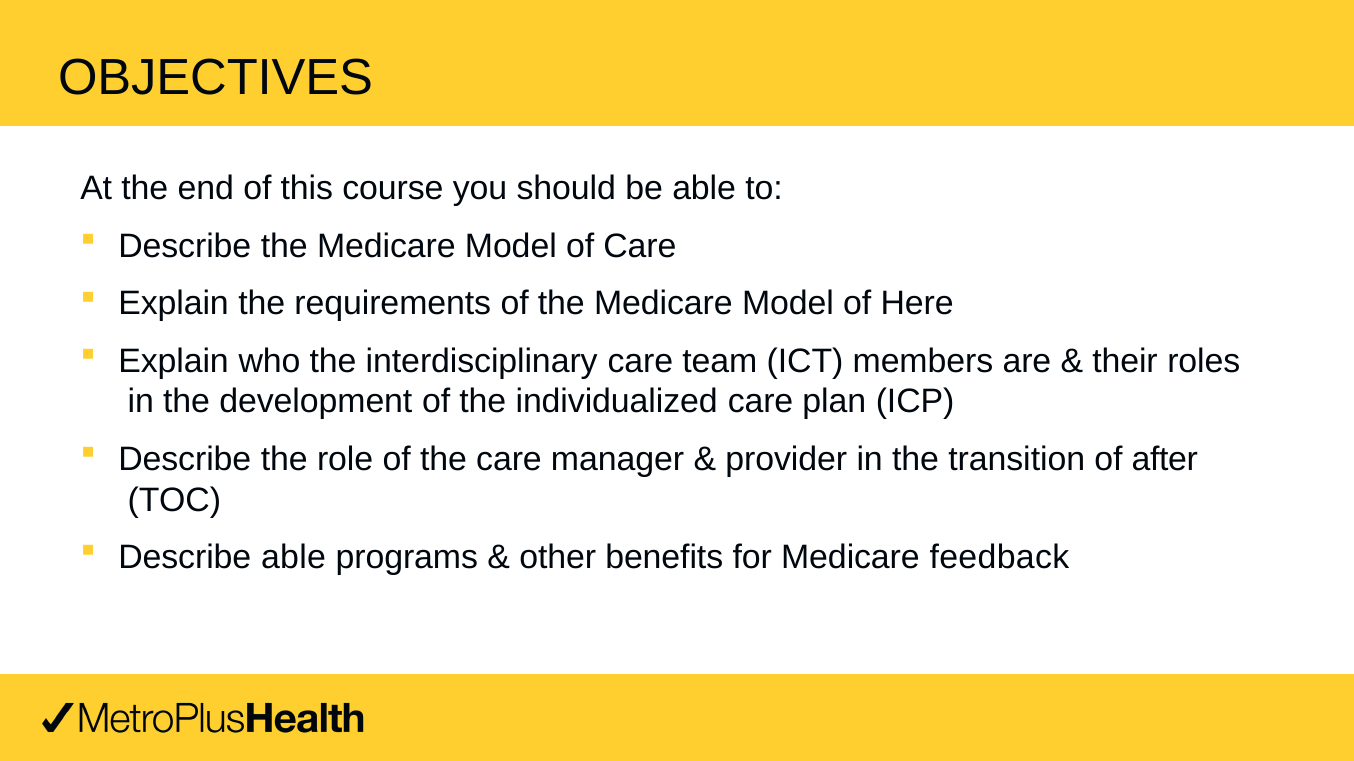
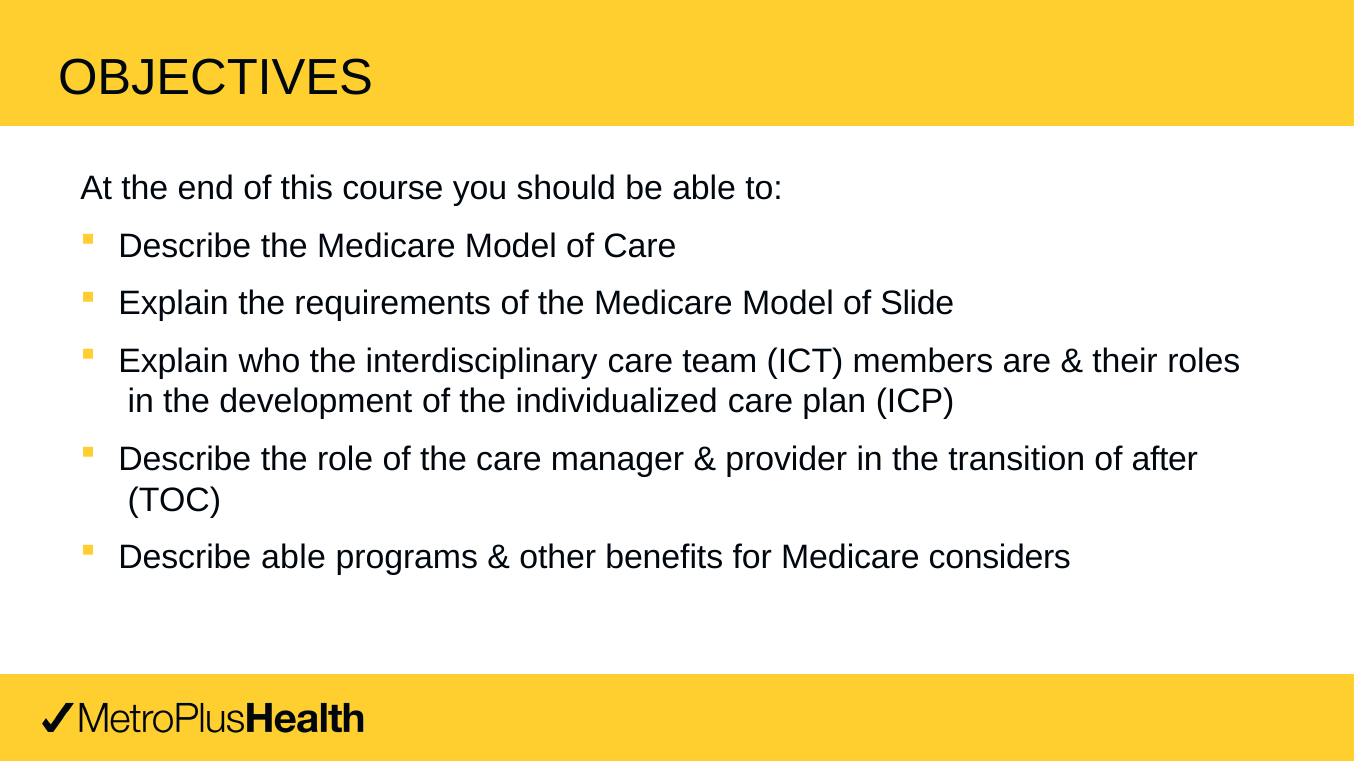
Here: Here -> Slide
feedback: feedback -> considers
